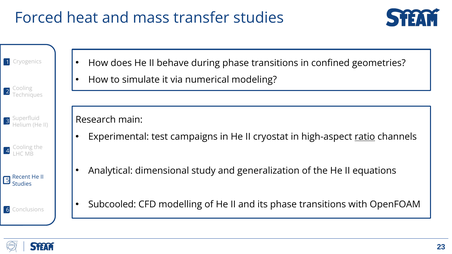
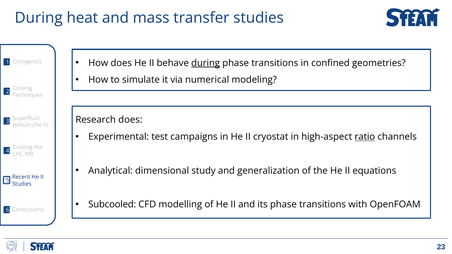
Forced at (39, 18): Forced -> During
during at (206, 63) underline: none -> present
Research main: main -> does
